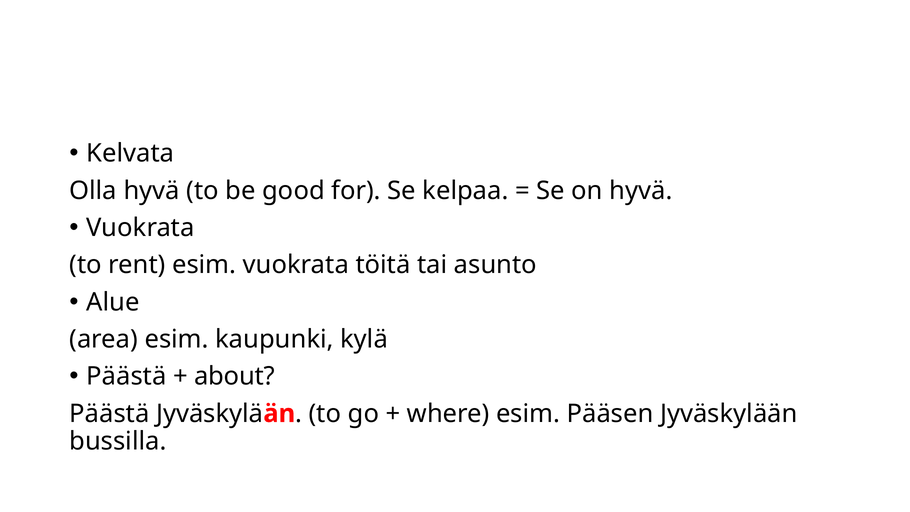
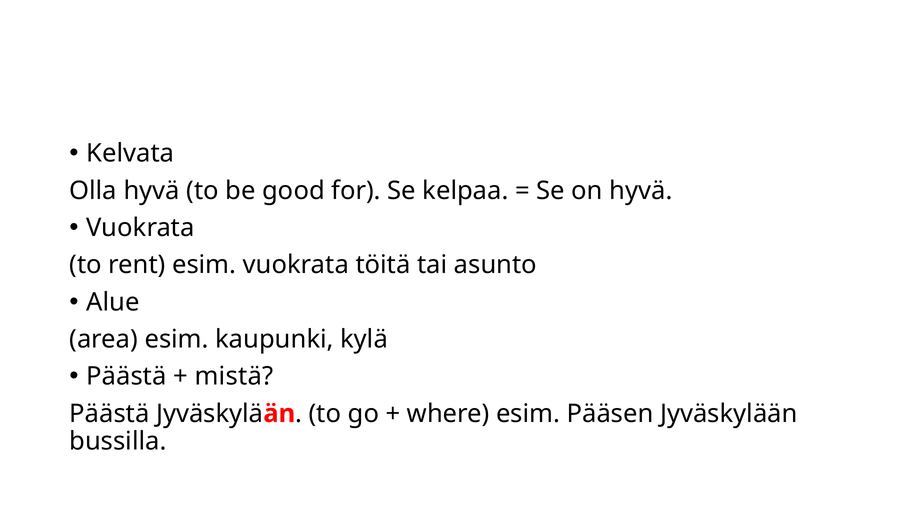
about: about -> mistä
